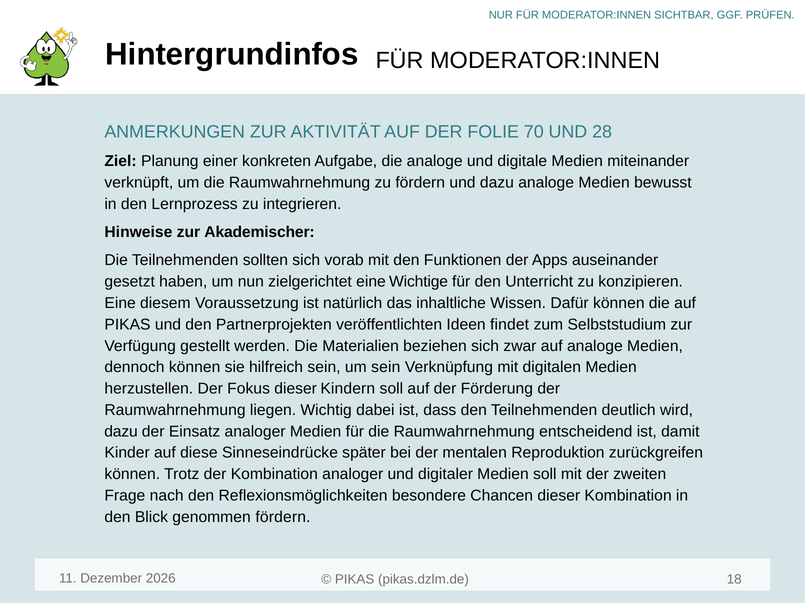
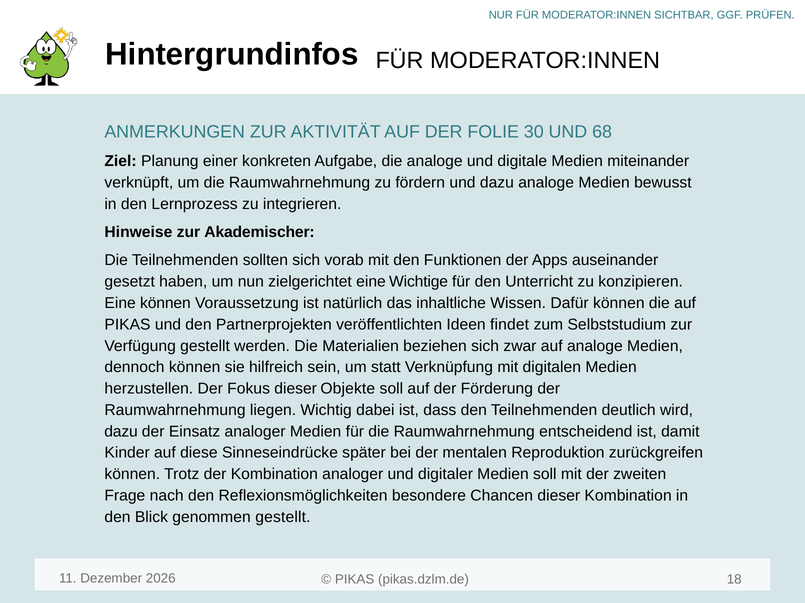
70: 70 -> 30
28: 28 -> 68
Eine diesem: diesem -> können
um sein: sein -> statt
Kindern: Kindern -> Objekte
genommen fördern: fördern -> gestellt
